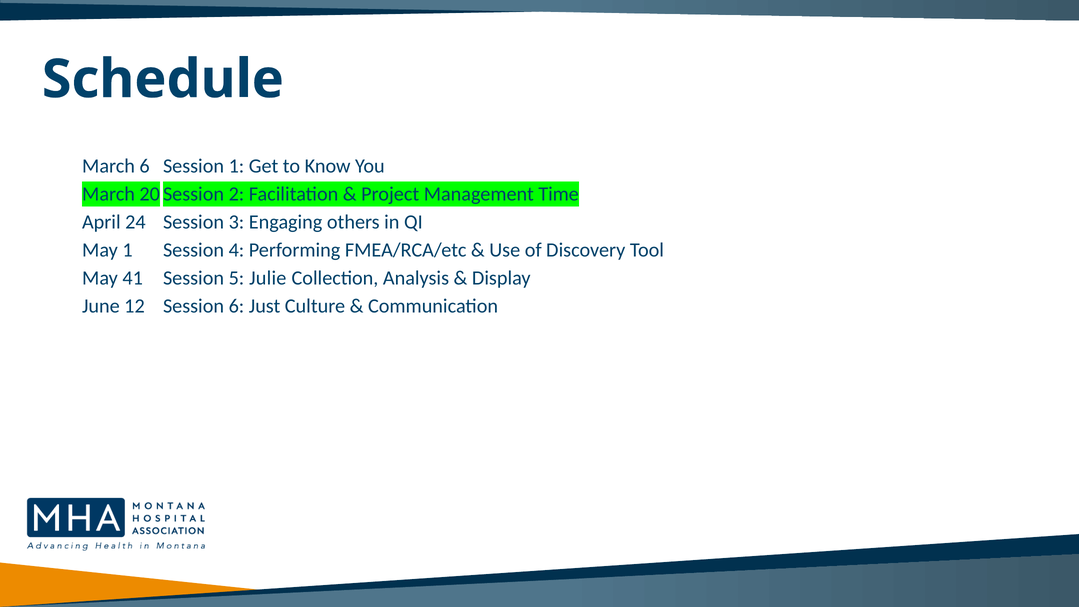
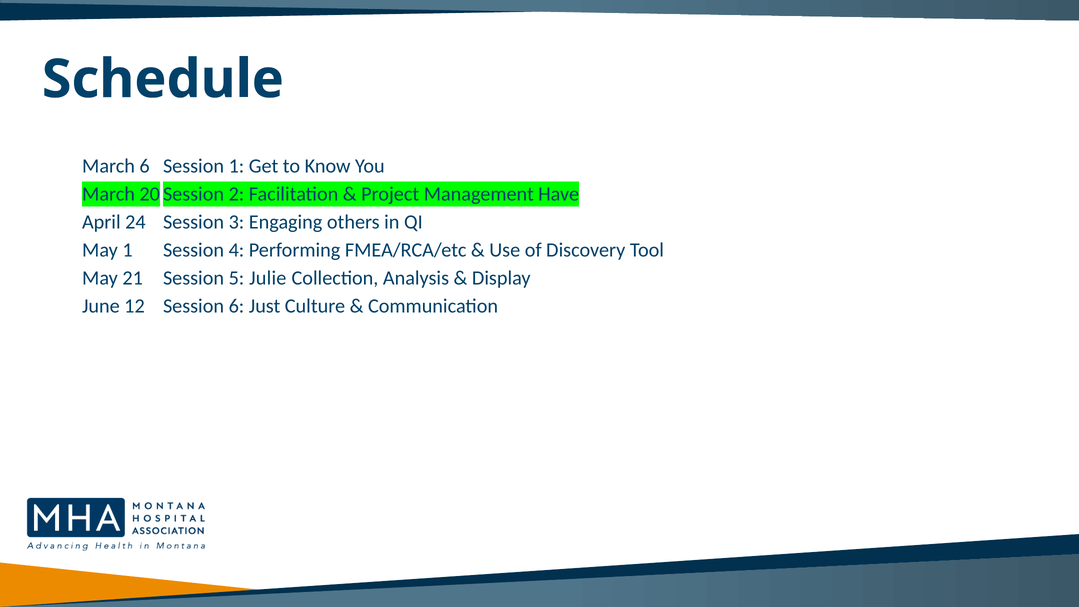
Time: Time -> Have
41: 41 -> 21
